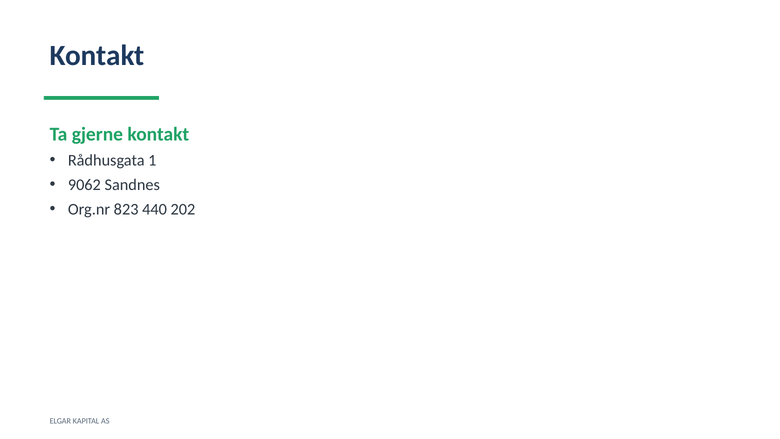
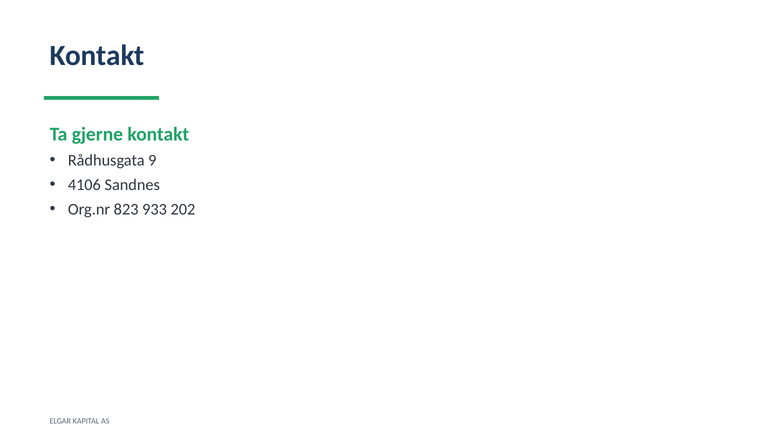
1: 1 -> 9
9062: 9062 -> 4106
440: 440 -> 933
